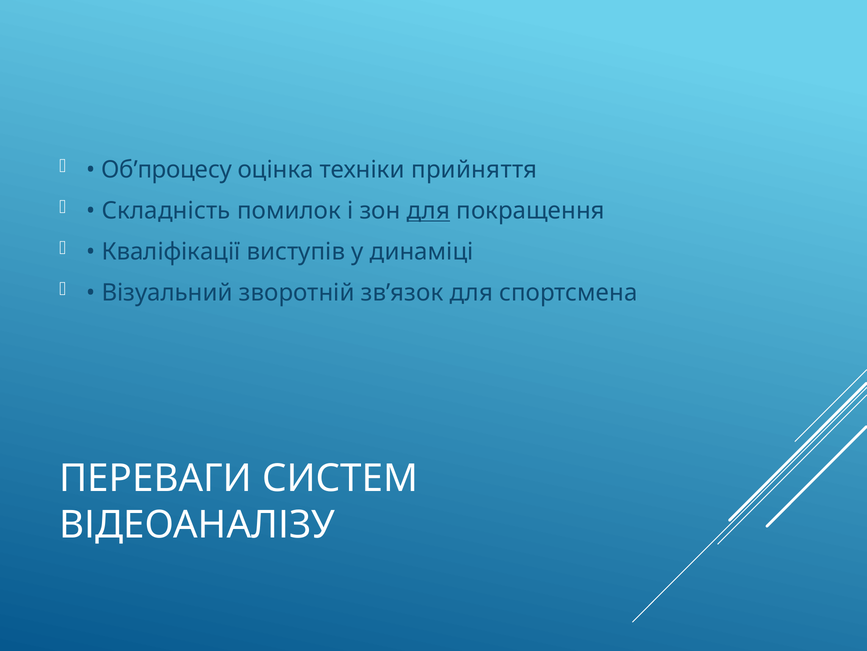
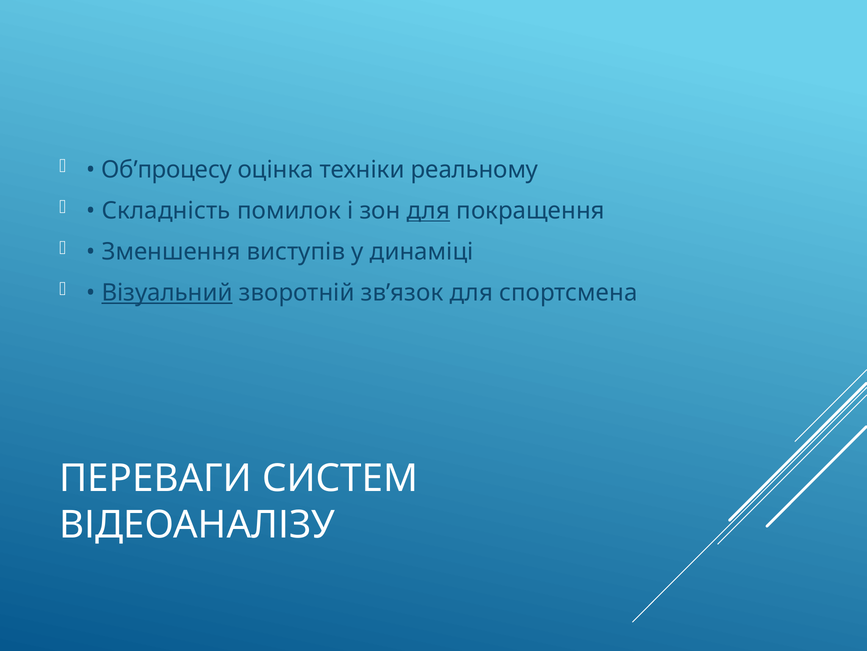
прийняття: прийняття -> реальному
Кваліфікації: Кваліфікації -> Зменшення
Візуальний underline: none -> present
